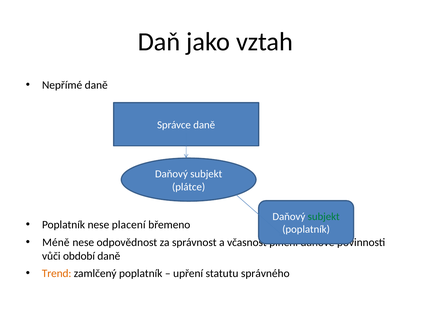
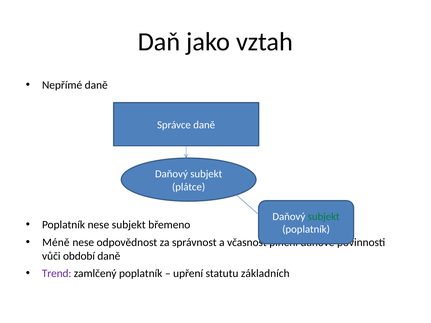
nese placení: placení -> subjekt
Trend colour: orange -> purple
správného: správného -> základních
